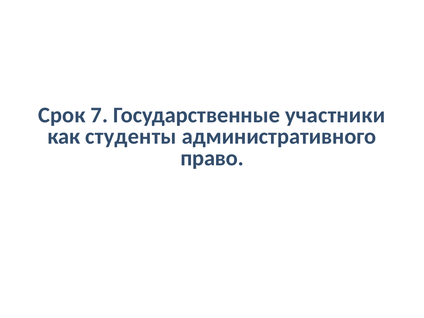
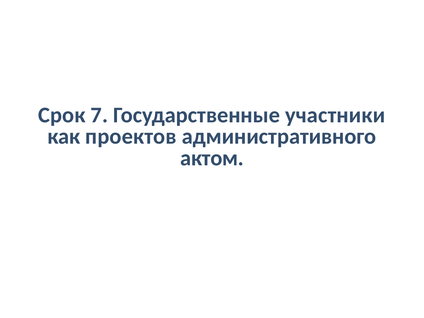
студенты: студенты -> проектов
право: право -> актом
